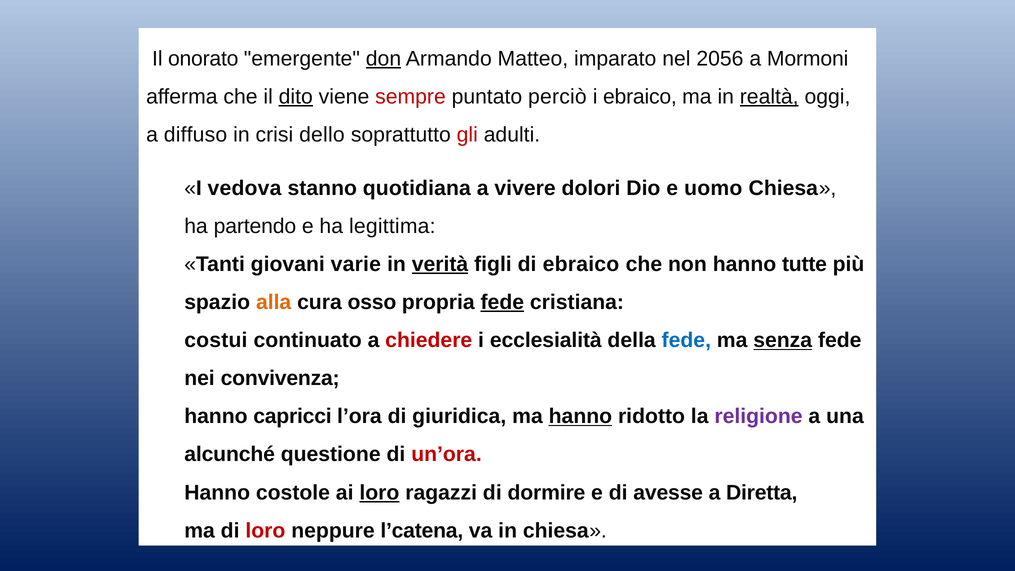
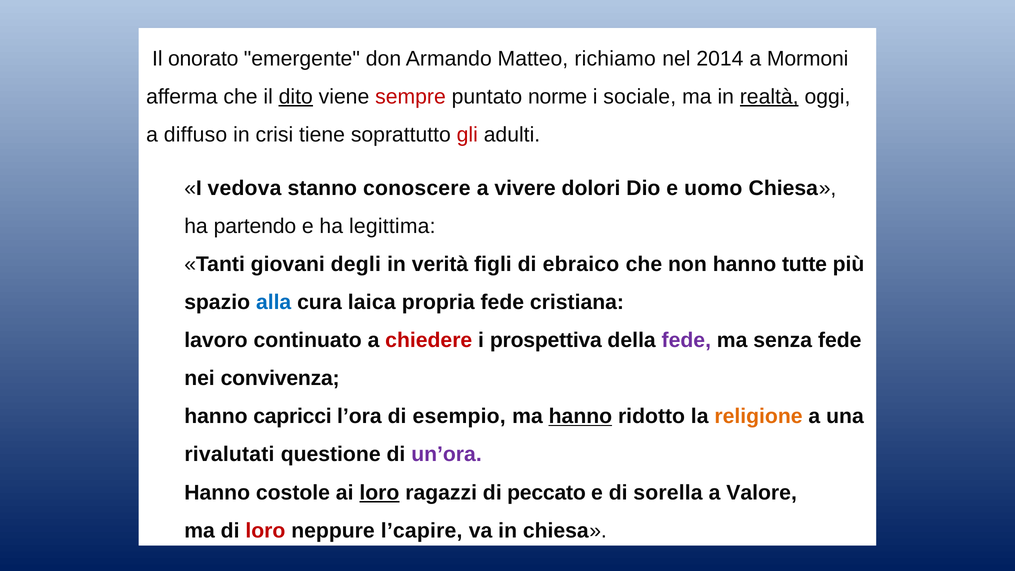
don underline: present -> none
imparato: imparato -> richiamo
2056: 2056 -> 2014
perciò: perciò -> norme
i ebraico: ebraico -> sociale
dello: dello -> tiene
quotidiana: quotidiana -> conoscere
varie: varie -> degli
verità underline: present -> none
alla colour: orange -> blue
osso: osso -> laica
fede at (502, 302) underline: present -> none
costui: costui -> lavoro
ecclesialità: ecclesialità -> prospettiva
fede at (686, 340) colour: blue -> purple
senza underline: present -> none
giuridica: giuridica -> esempio
religione colour: purple -> orange
alcunché: alcunché -> rivalutati
un’ora colour: red -> purple
dormire: dormire -> peccato
avesse: avesse -> sorella
Diretta: Diretta -> Valore
l’catena: l’catena -> l’capire
